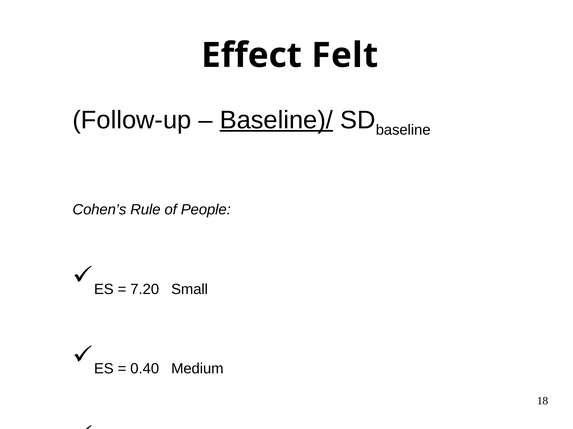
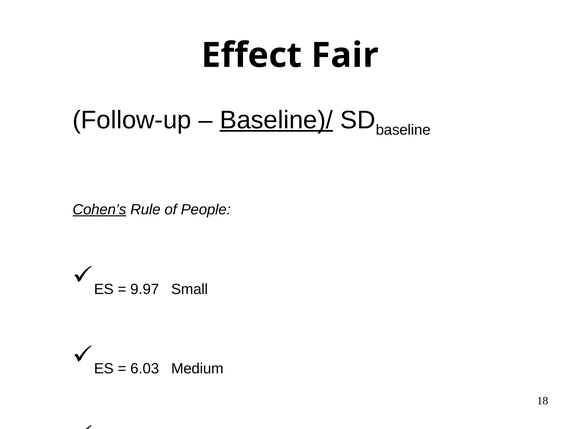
Felt: Felt -> Fair
Cohen’s underline: none -> present
7.20: 7.20 -> 9.97
0.40: 0.40 -> 6.03
